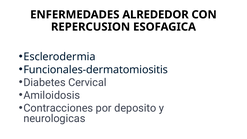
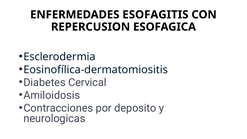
ALREDEDOR: ALREDEDOR -> ESOFAGITIS
Funcionales-dermatomiositis: Funcionales-dermatomiositis -> Eosinofílica-dermatomiositis
